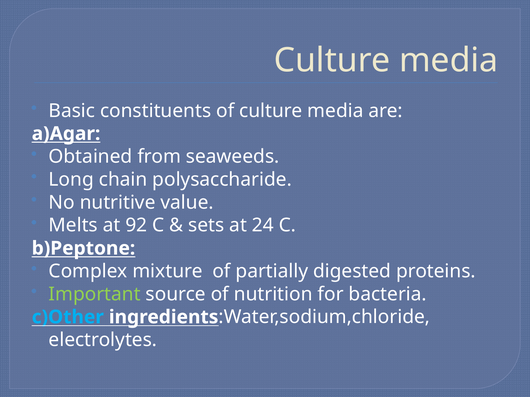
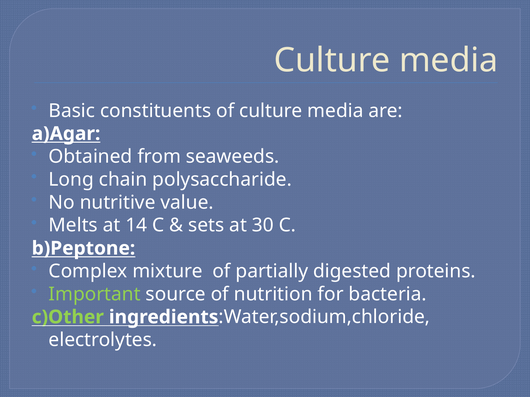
92: 92 -> 14
24: 24 -> 30
c)Other colour: light blue -> light green
